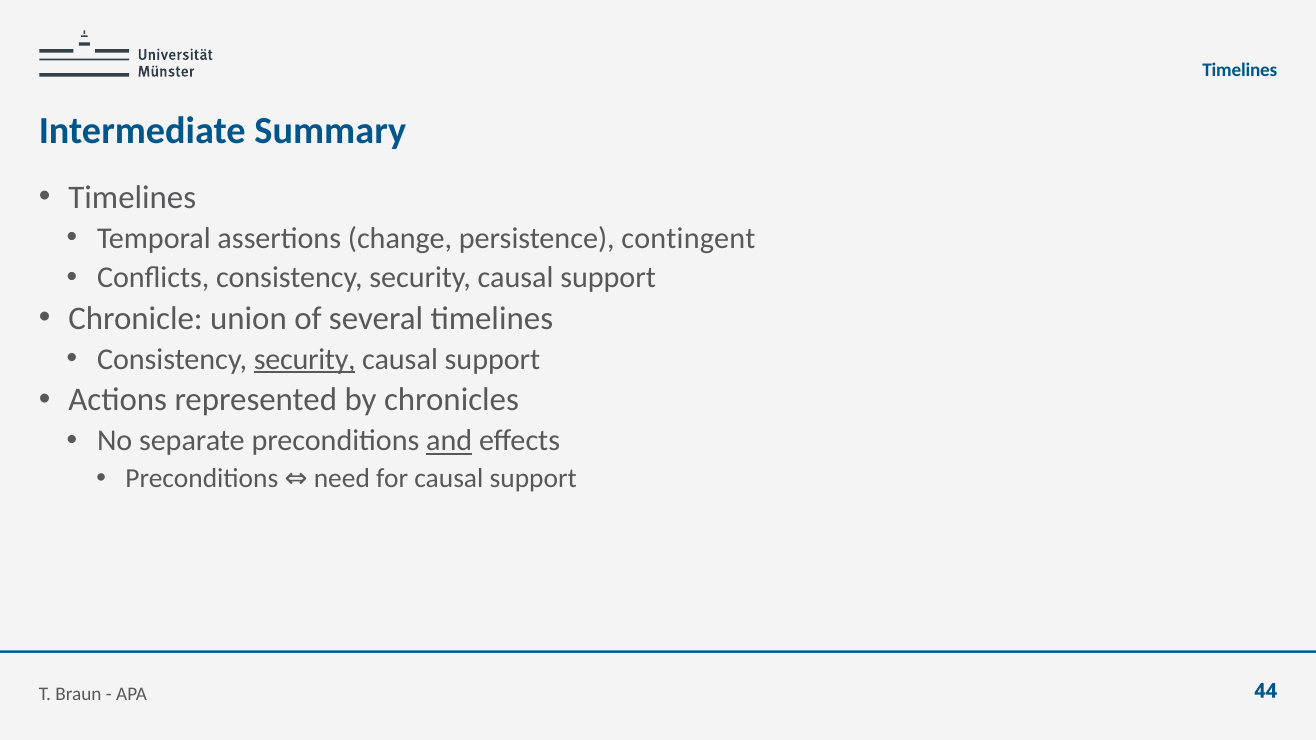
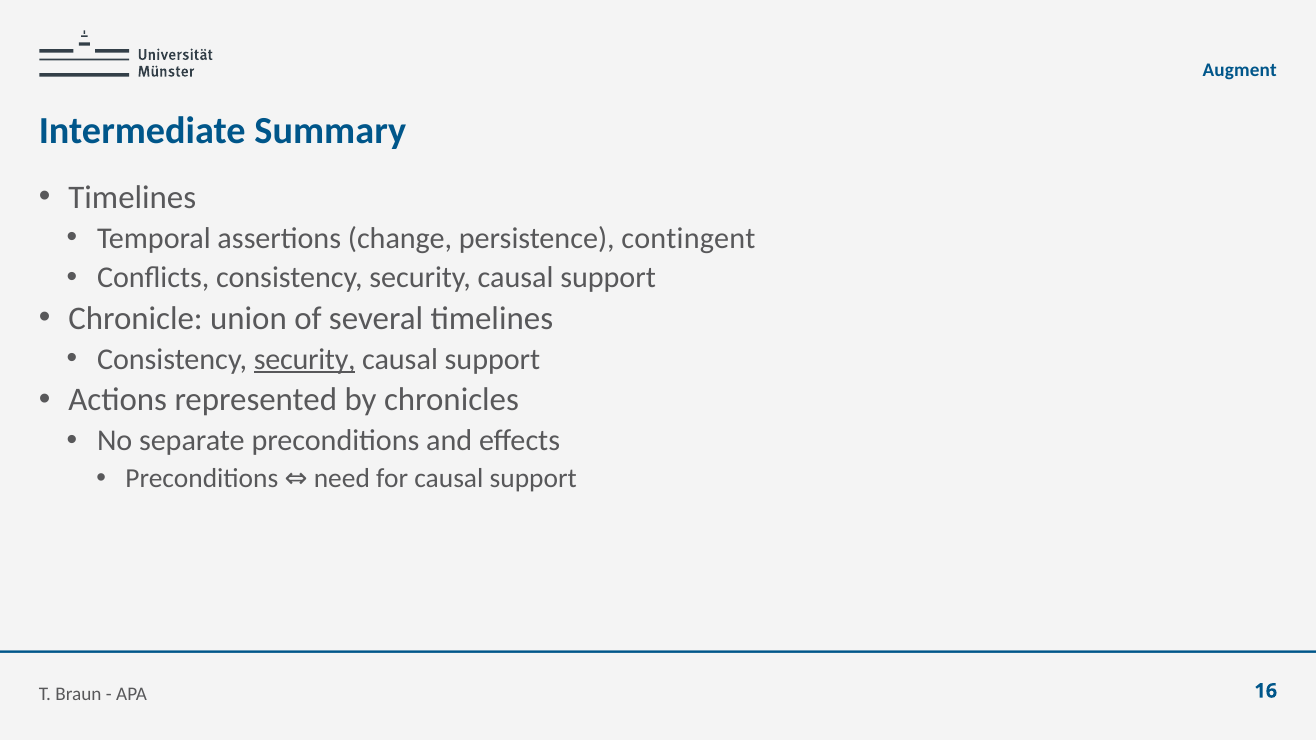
Timelines at (1240, 71): Timelines -> Augment
and underline: present -> none
44: 44 -> 16
